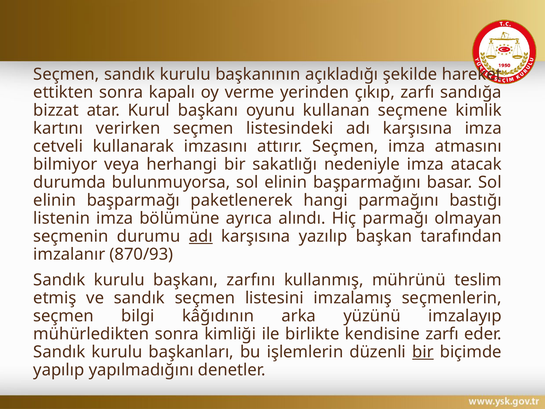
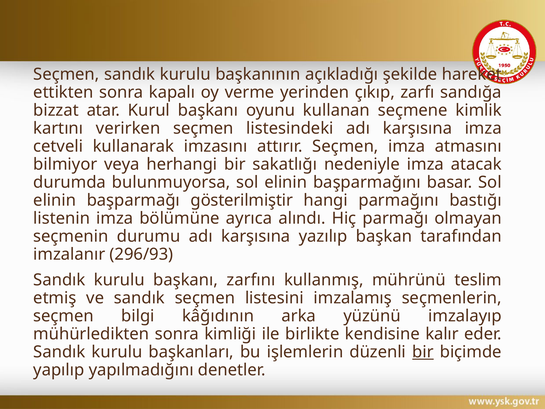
paketlenerek: paketlenerek -> gösterilmiştir
adı at (201, 236) underline: present -> none
870/93: 870/93 -> 296/93
kendisine zarfı: zarfı -> kalır
